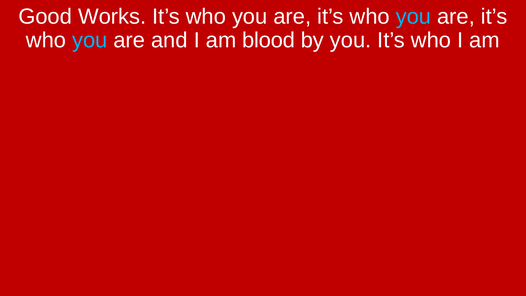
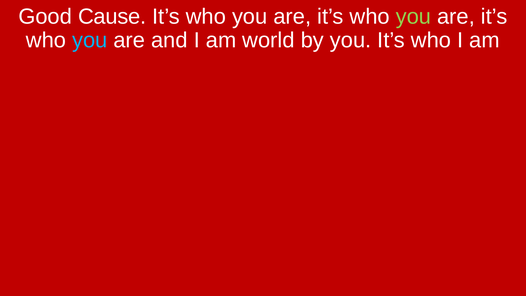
Works: Works -> Cause
you at (413, 17) colour: light blue -> light green
blood: blood -> world
